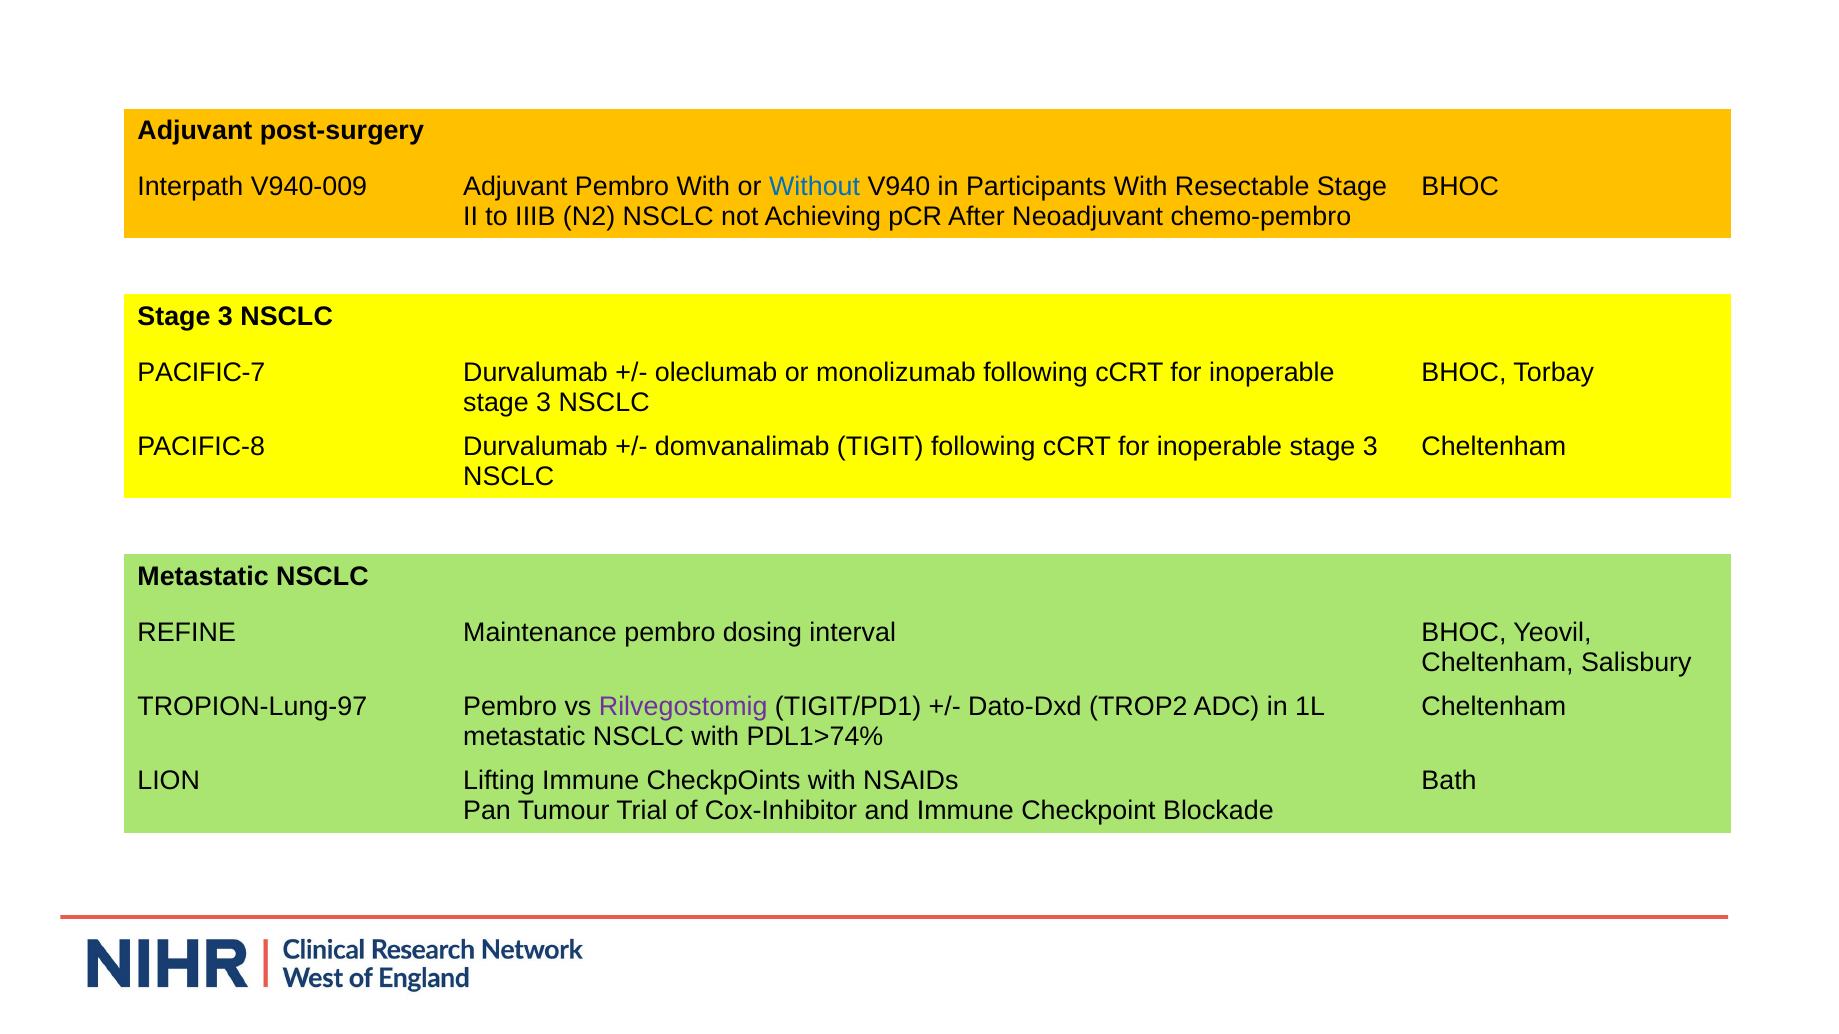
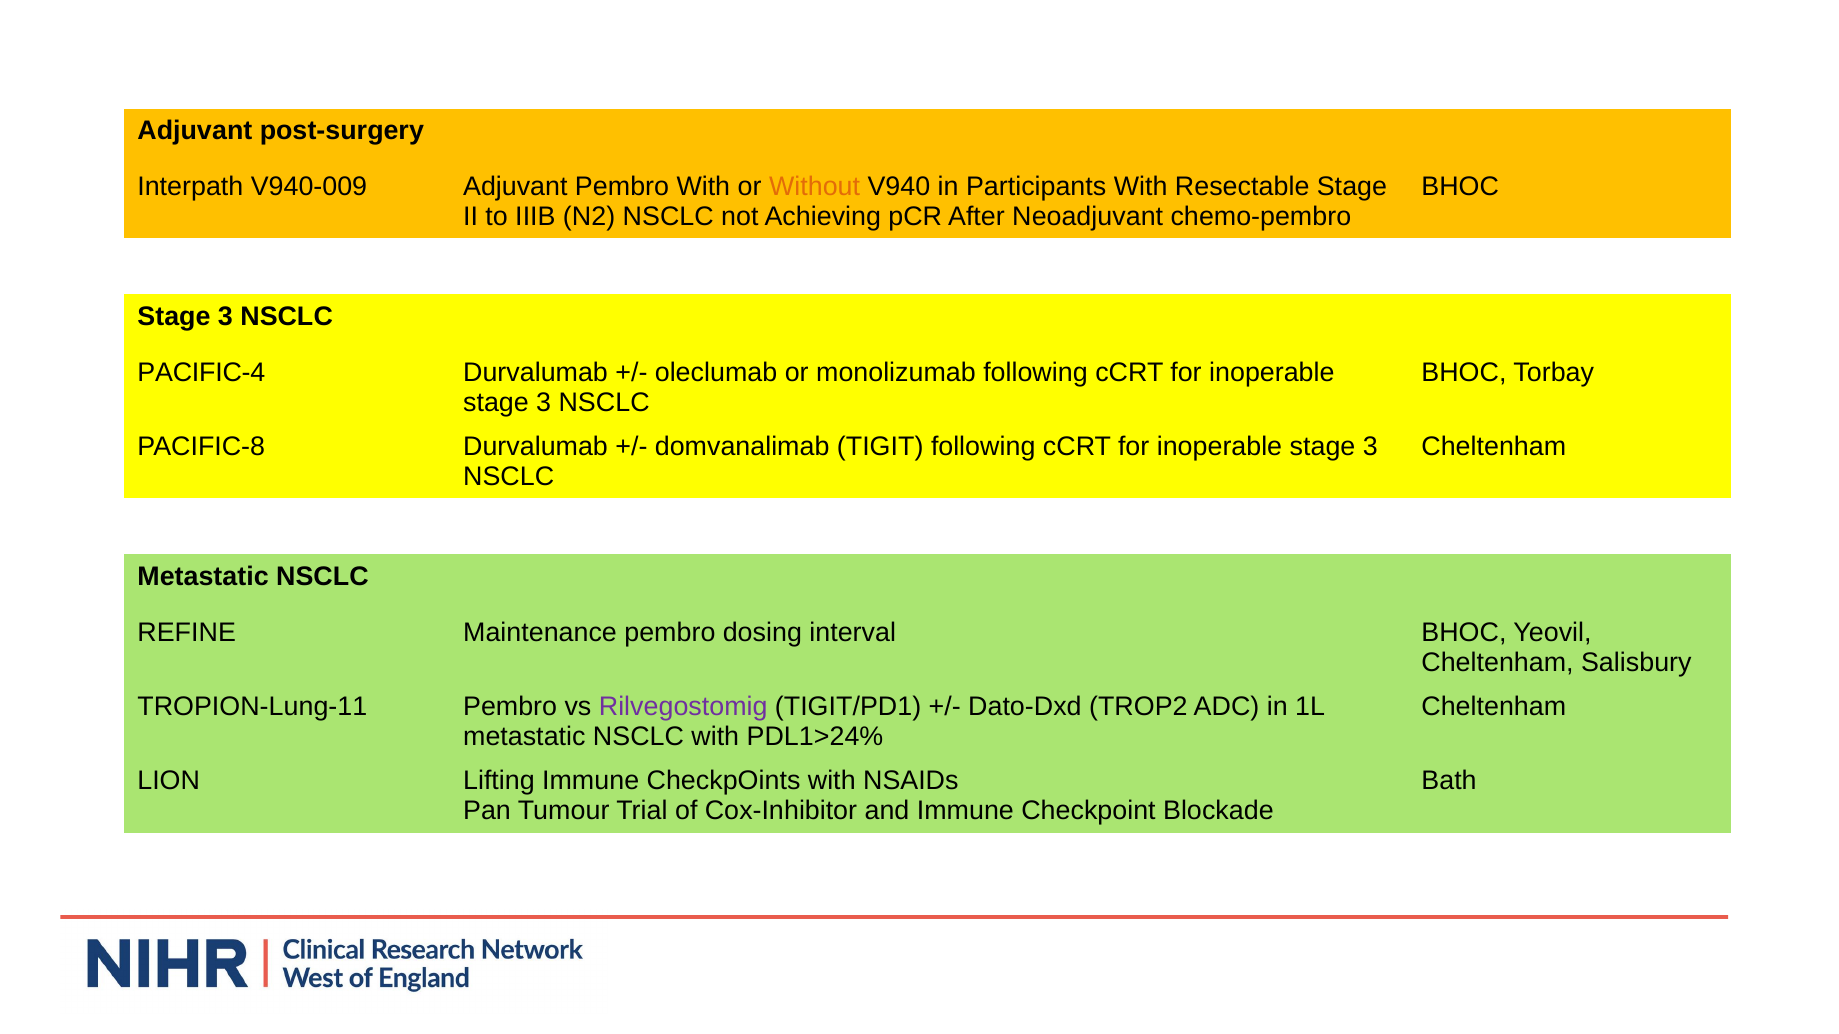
Without colour: blue -> orange
PACIFIC-7: PACIFIC-7 -> PACIFIC-4
TROPION-Lung-97: TROPION-Lung-97 -> TROPION-Lung-11
PDL1>74%: PDL1>74% -> PDL1>24%
